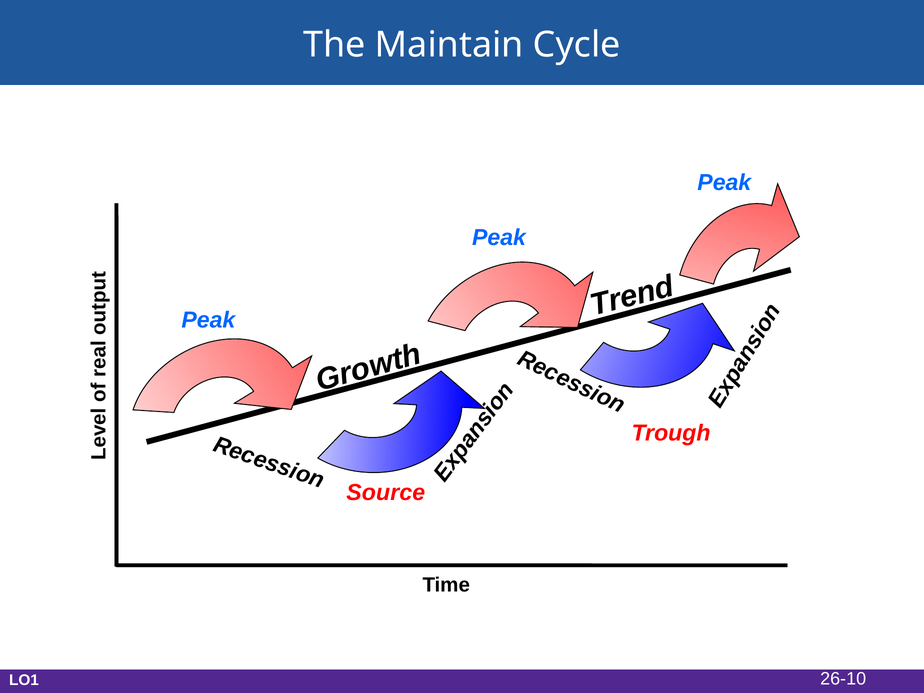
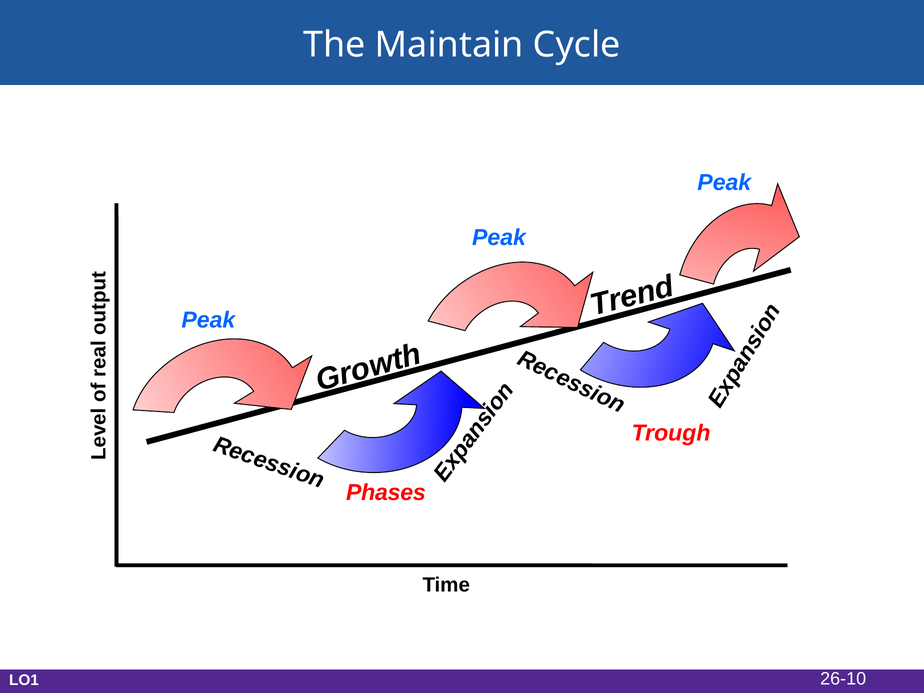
Source: Source -> Phases
